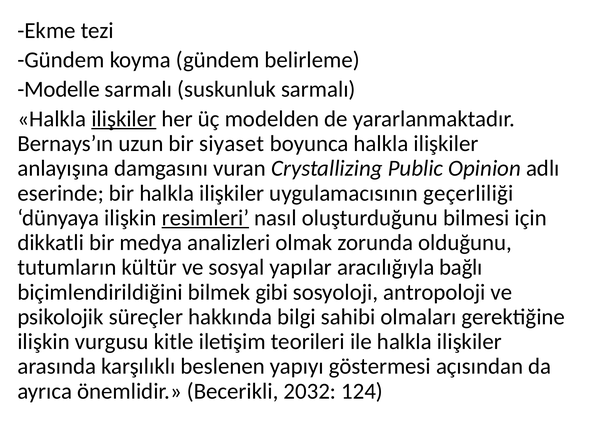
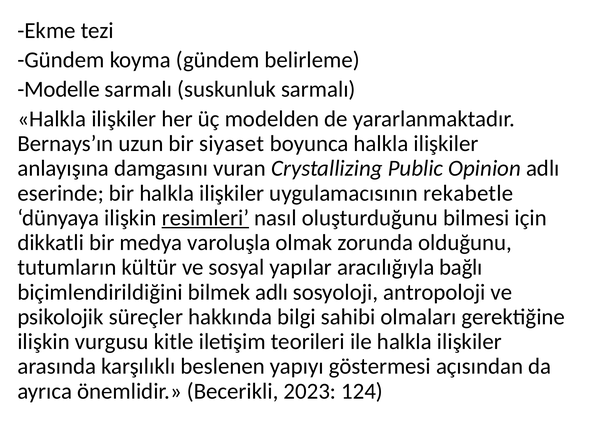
ilişkiler at (124, 119) underline: present -> none
geçerliliği: geçerliliği -> rekabetle
analizleri: analizleri -> varoluşla
bilmek gibi: gibi -> adlı
2032: 2032 -> 2023
